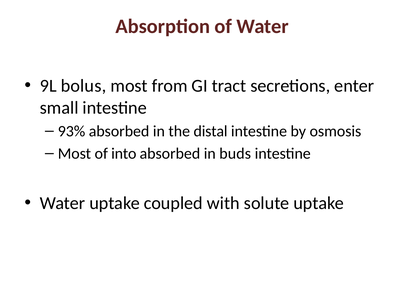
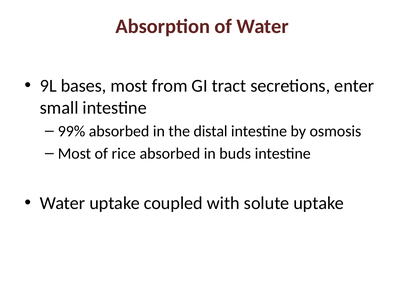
bolus: bolus -> bases
93%: 93% -> 99%
into: into -> rice
